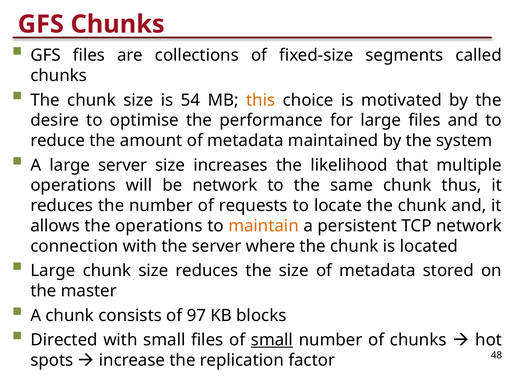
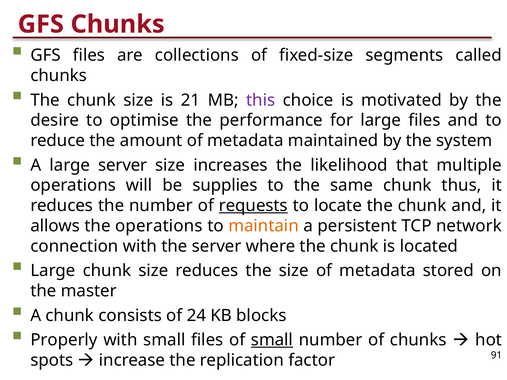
54: 54 -> 21
this colour: orange -> purple
be network: network -> supplies
requests underline: none -> present
97: 97 -> 24
Directed: Directed -> Properly
48: 48 -> 91
